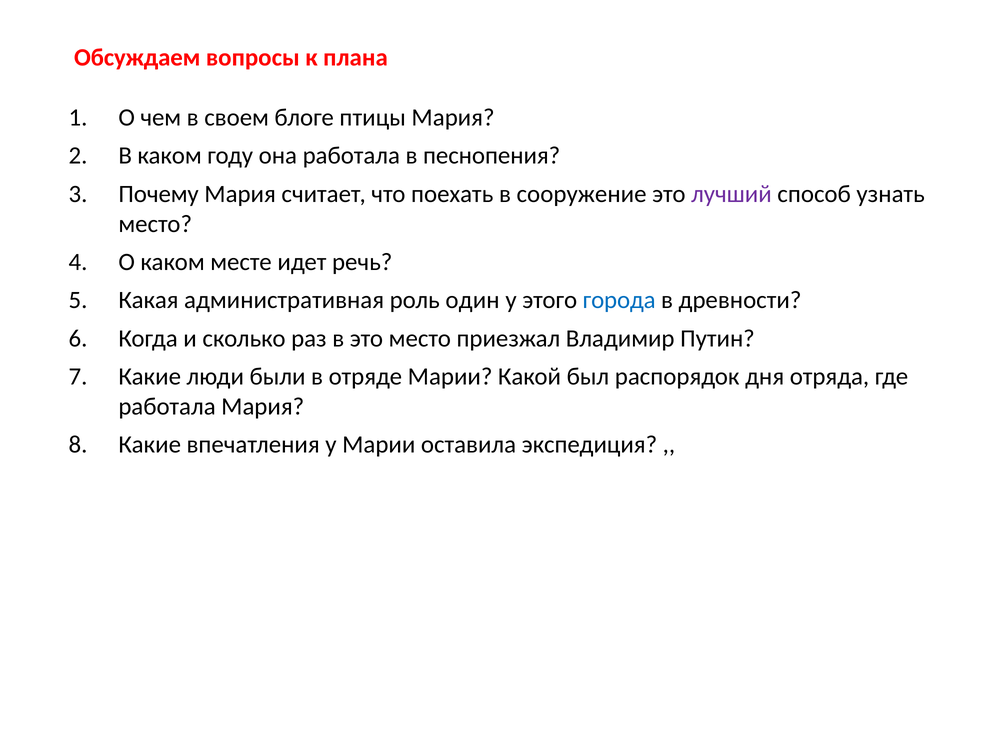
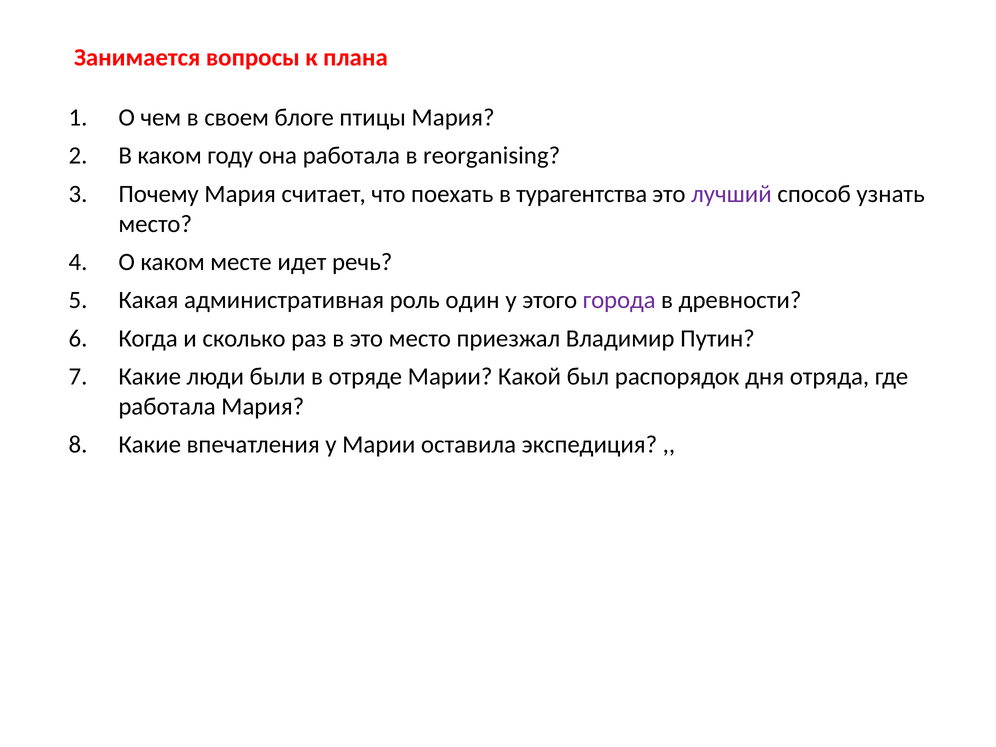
Обсуждаем: Обсуждаем -> Занимается
песнопения: песнопения -> reorganising
сооружение: сооружение -> турагентства
города colour: blue -> purple
